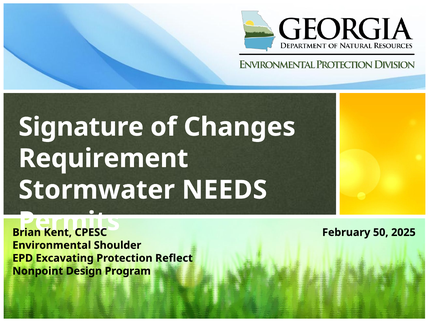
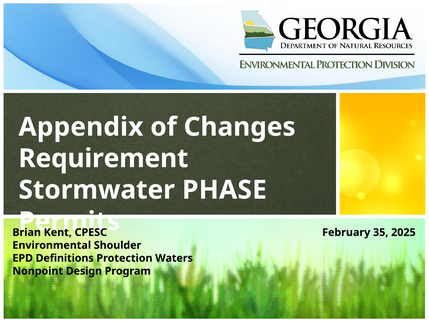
Signature: Signature -> Appendix
NEEDS: NEEDS -> PHASE
50: 50 -> 35
Excavating: Excavating -> Definitions
Reflect: Reflect -> Waters
